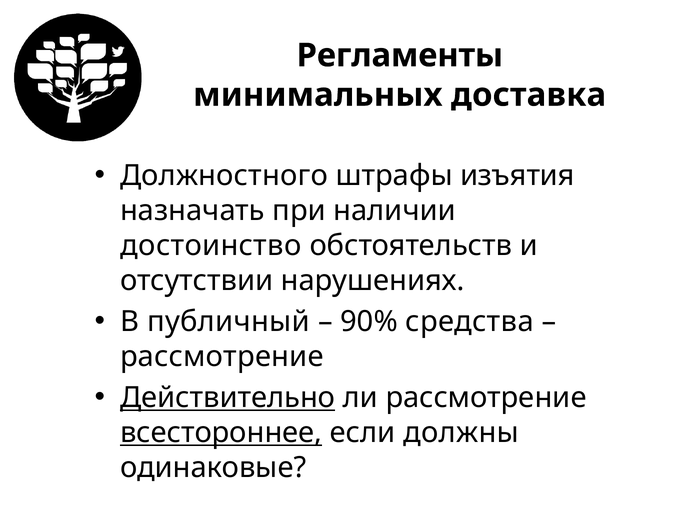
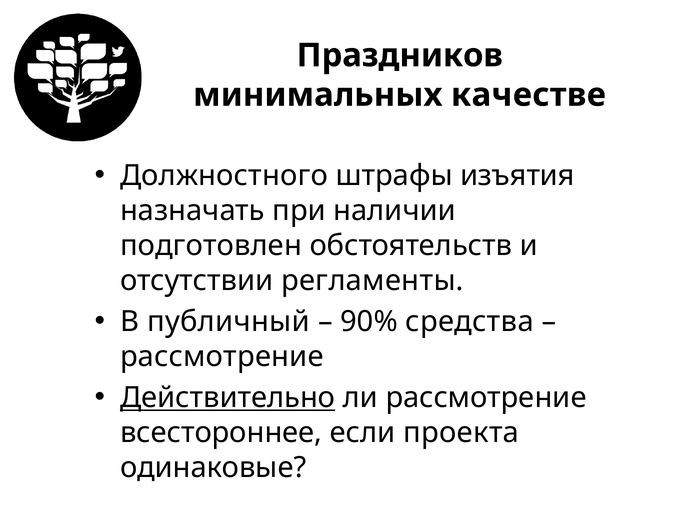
Регламенты: Регламенты -> Праздников
доставка: доставка -> качестве
достоинство: достоинство -> подготовлен
нарушениях: нарушениях -> регламенты
всестороннее underline: present -> none
должны: должны -> проекта
